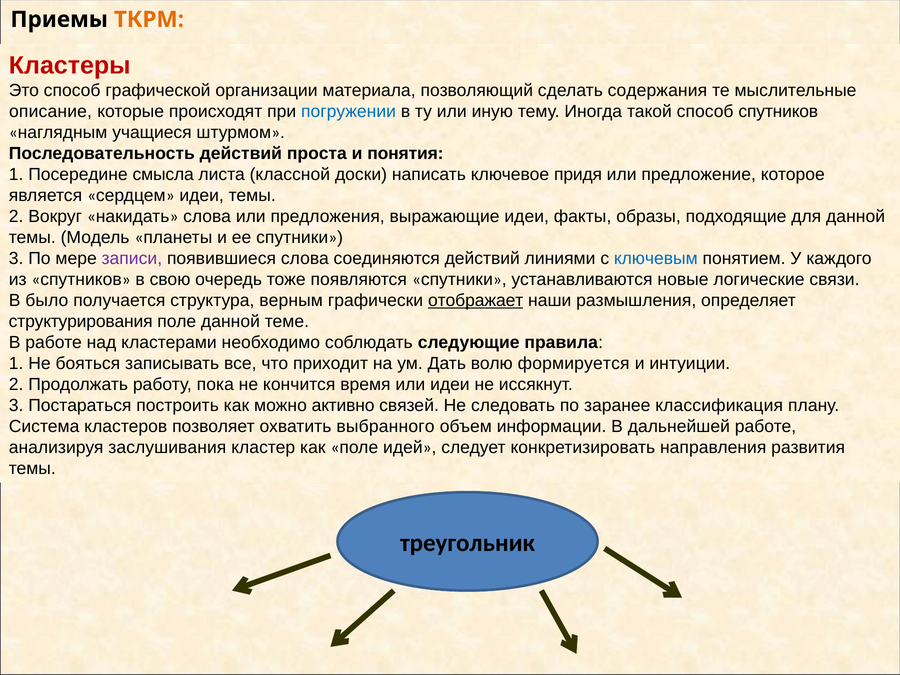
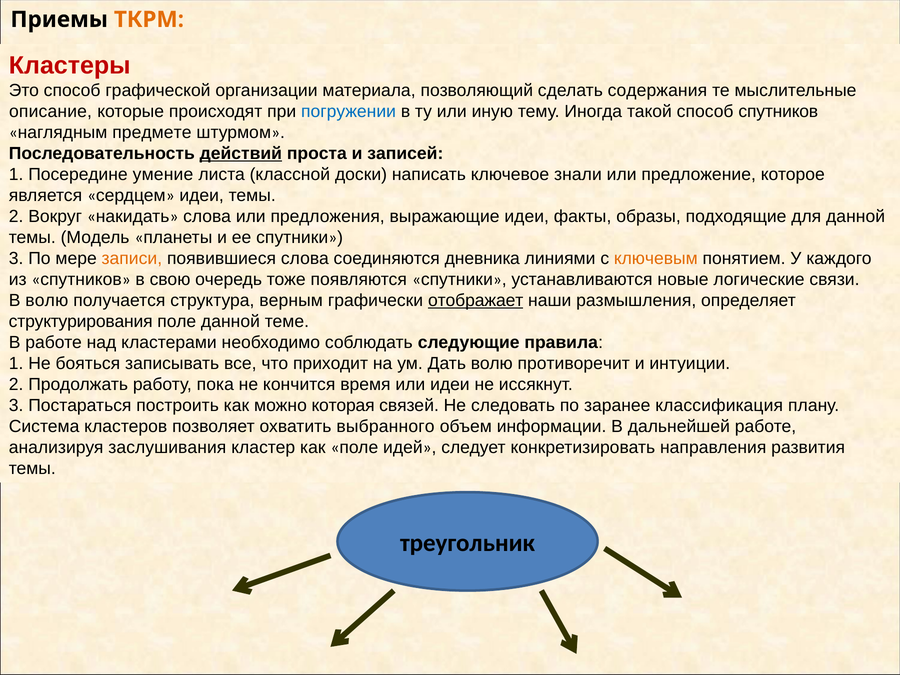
учащиеся: учащиеся -> предмете
действий at (241, 153) underline: none -> present
понятия: понятия -> записей
смысла: смысла -> умение
придя: придя -> знали
записи colour: purple -> orange
соединяются действий: действий -> дневника
ключевым colour: blue -> orange
В было: было -> волю
формируется: формируется -> противоречит
активно: активно -> которая
